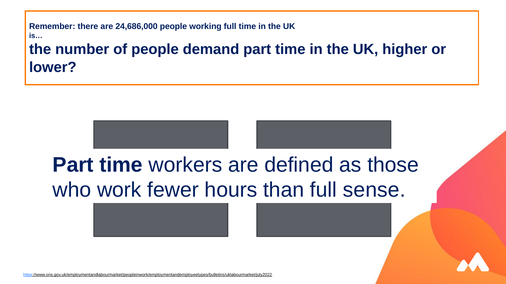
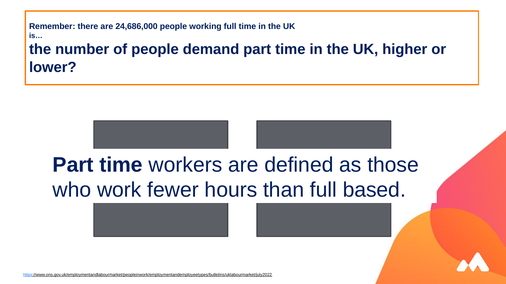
sense: sense -> based
